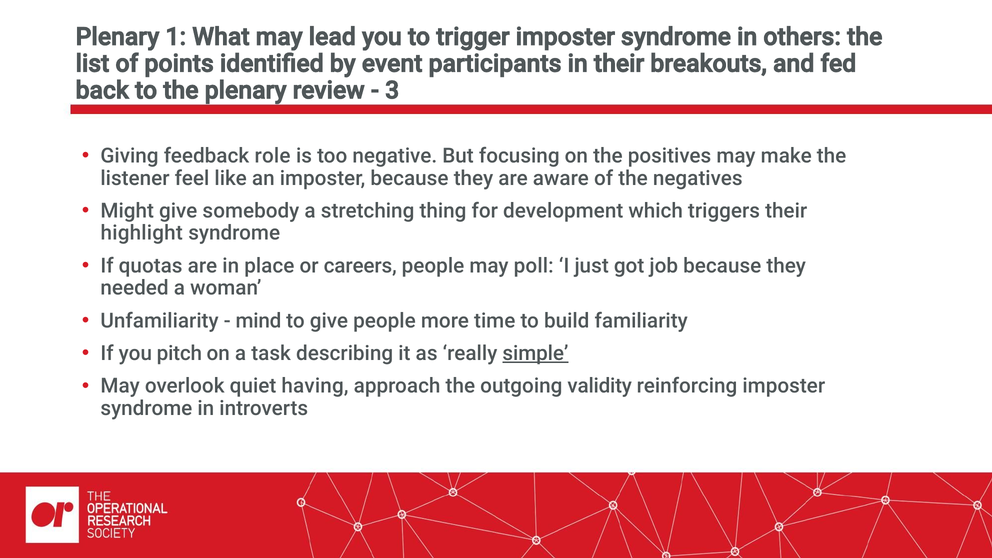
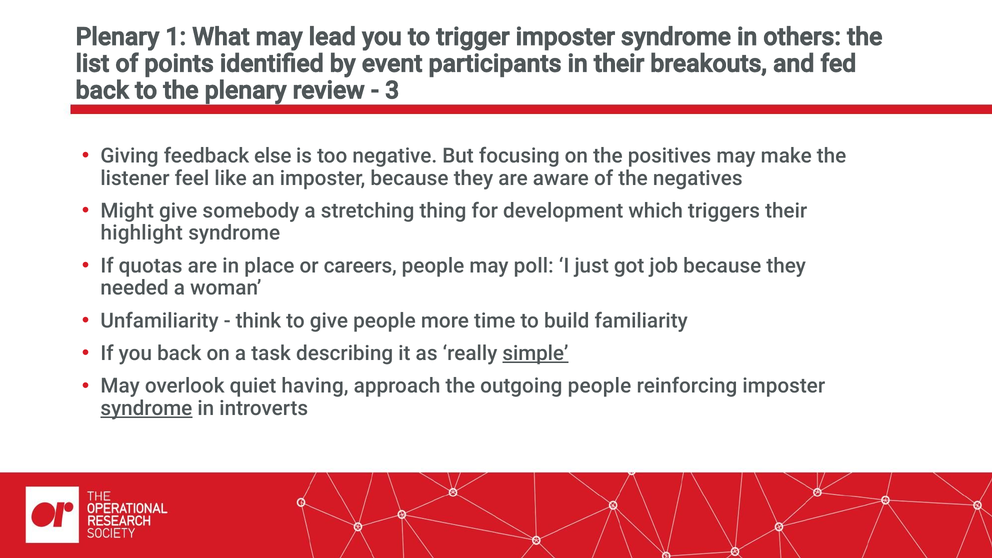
role: role -> else
mind: mind -> think
you pitch: pitch -> back
outgoing validity: validity -> people
syndrome at (146, 408) underline: none -> present
